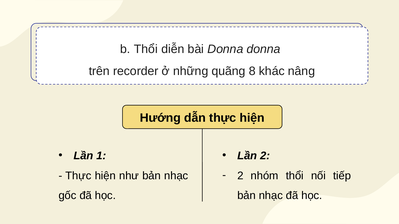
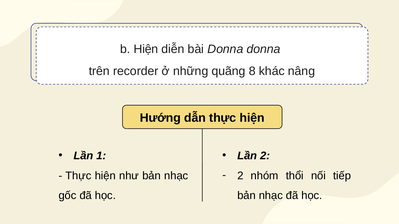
b Thổi: Thổi -> Hiện
